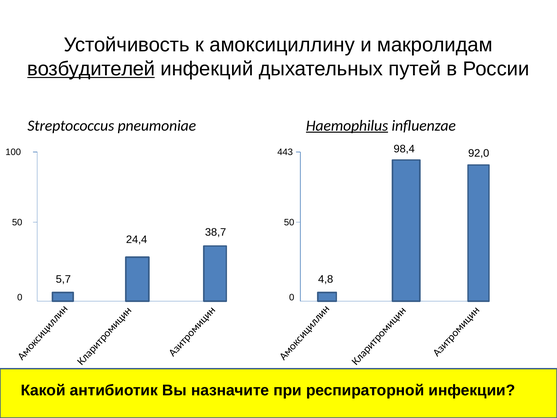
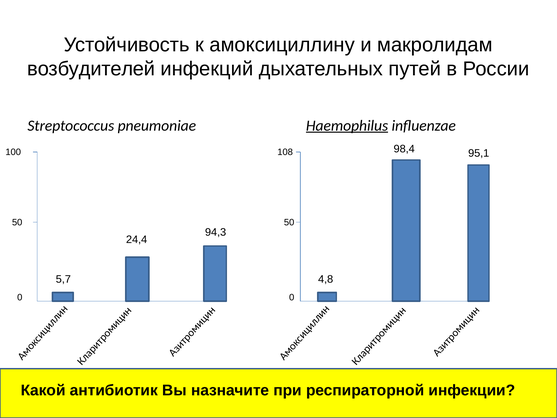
возбудителей underline: present -> none
92,0: 92,0 -> 95,1
443: 443 -> 108
38,7: 38,7 -> 94,3
